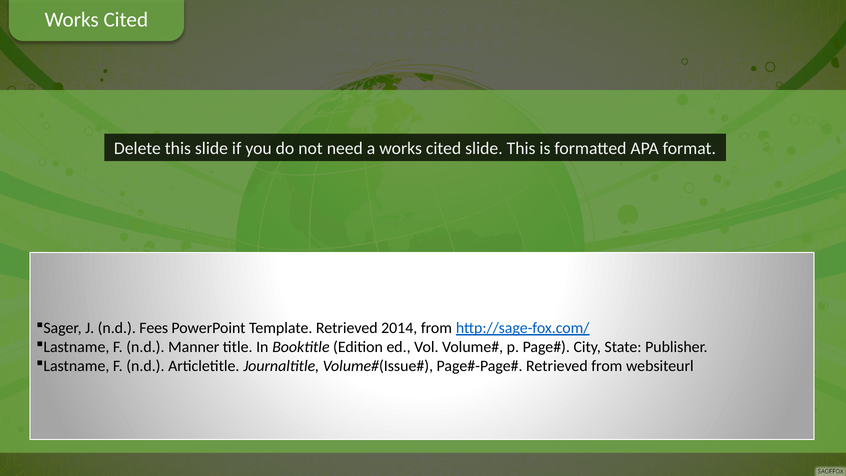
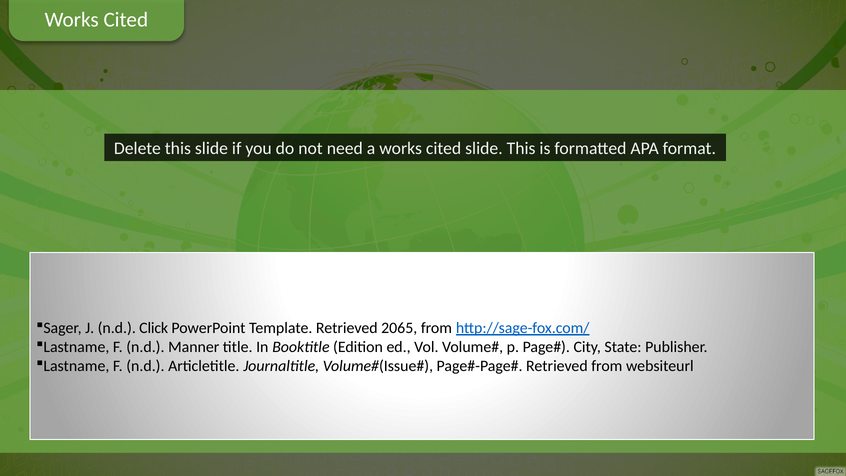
Fees: Fees -> Click
2014: 2014 -> 2065
